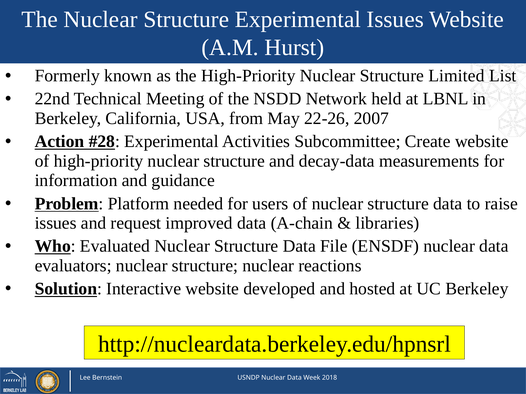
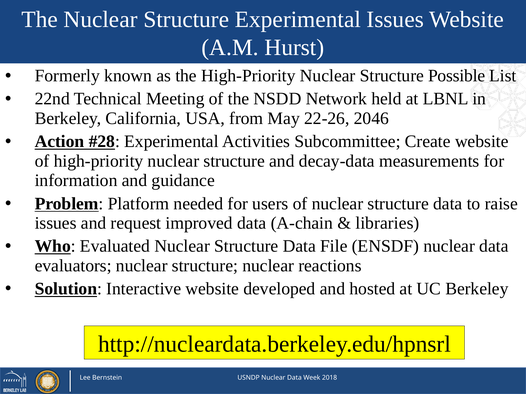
Limited: Limited -> Possible
2007: 2007 -> 2046
